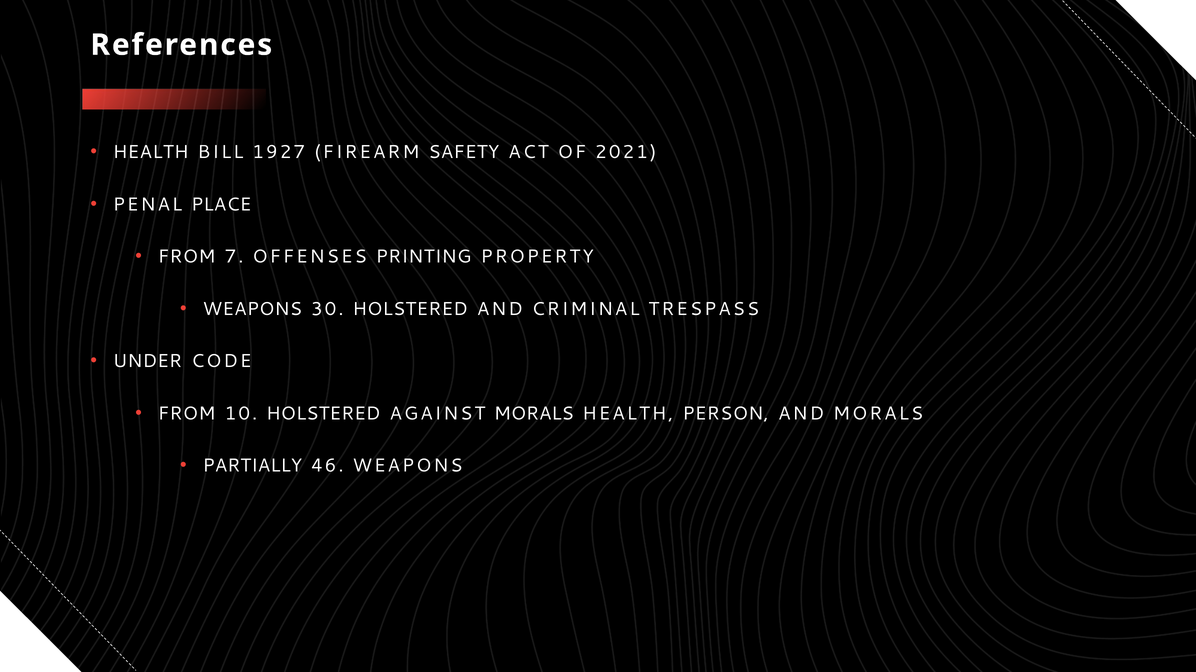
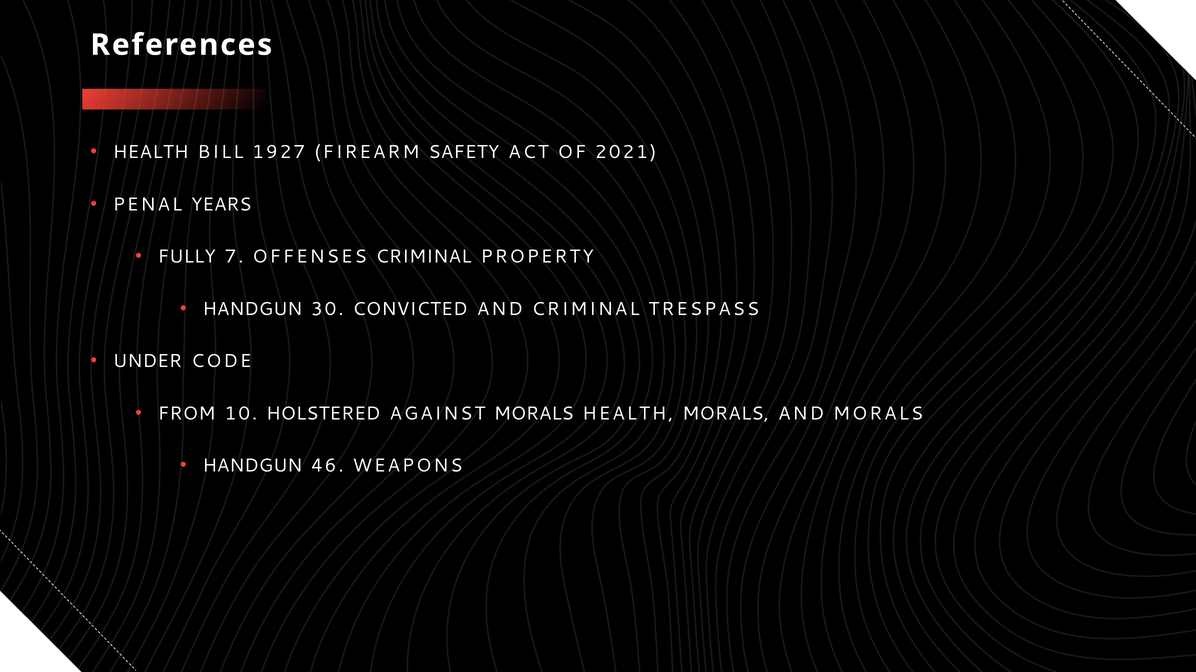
PLACE: PLACE -> YEARS
FROM at (187, 257): FROM -> FULLY
OFFENSES PRINTING: PRINTING -> CRIMINAL
WEAPONS at (252, 309): WEAPONS -> HANDGUN
30 HOLSTERED: HOLSTERED -> CONVICTED
HEALTH PERSON: PERSON -> MORALS
PARTIALLY at (252, 466): PARTIALLY -> HANDGUN
